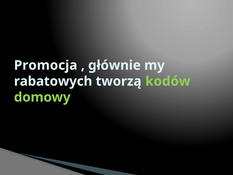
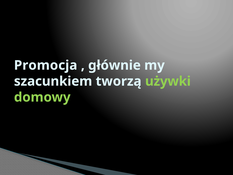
rabatowych: rabatowych -> szacunkiem
kodów: kodów -> używki
